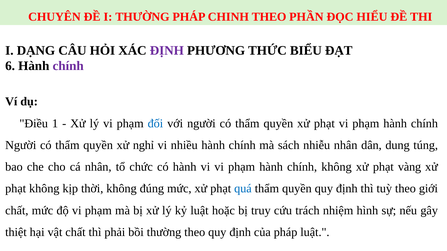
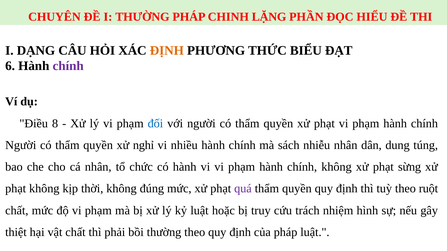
CHINH THEO: THEO -> LẶNG
ĐỊNH at (167, 50) colour: purple -> orange
1: 1 -> 8
vàng: vàng -> sừng
quá colour: blue -> purple
giới: giới -> ruột
